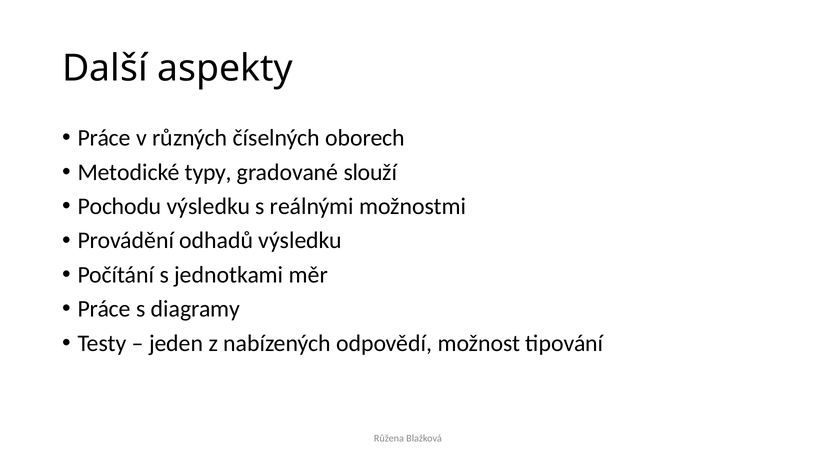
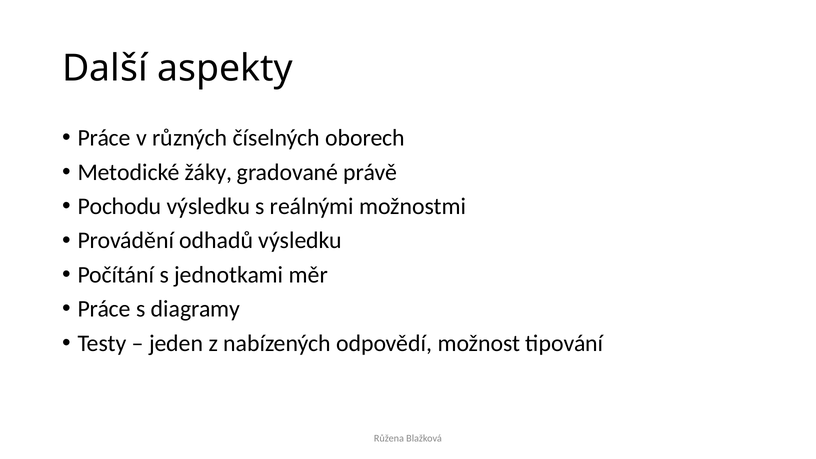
typy: typy -> žáky
slouží: slouží -> právě
